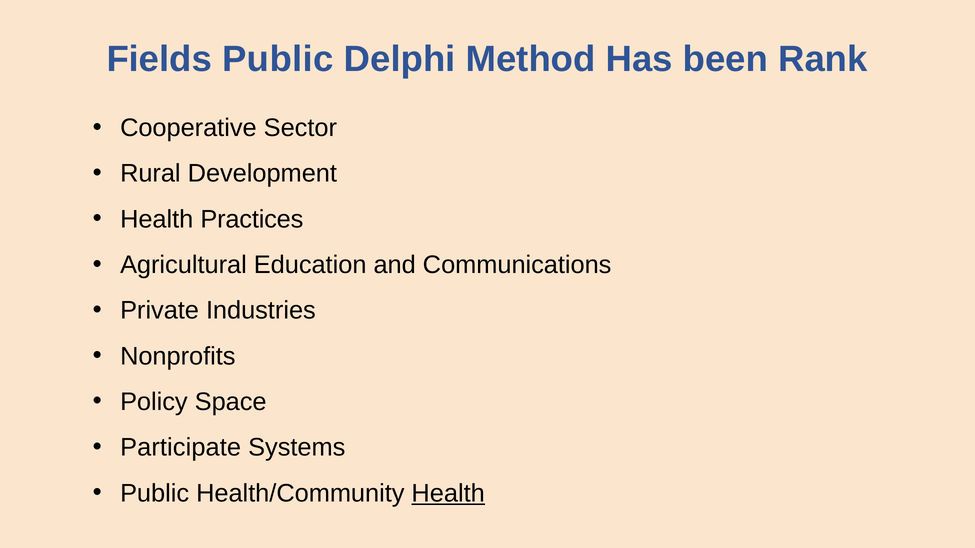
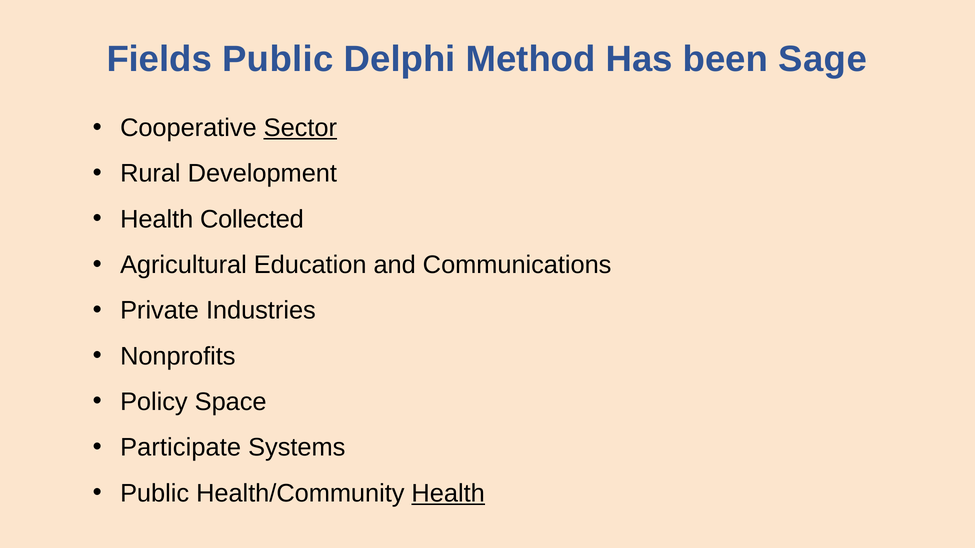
Rank: Rank -> Sage
Sector underline: none -> present
Practices: Practices -> Collected
